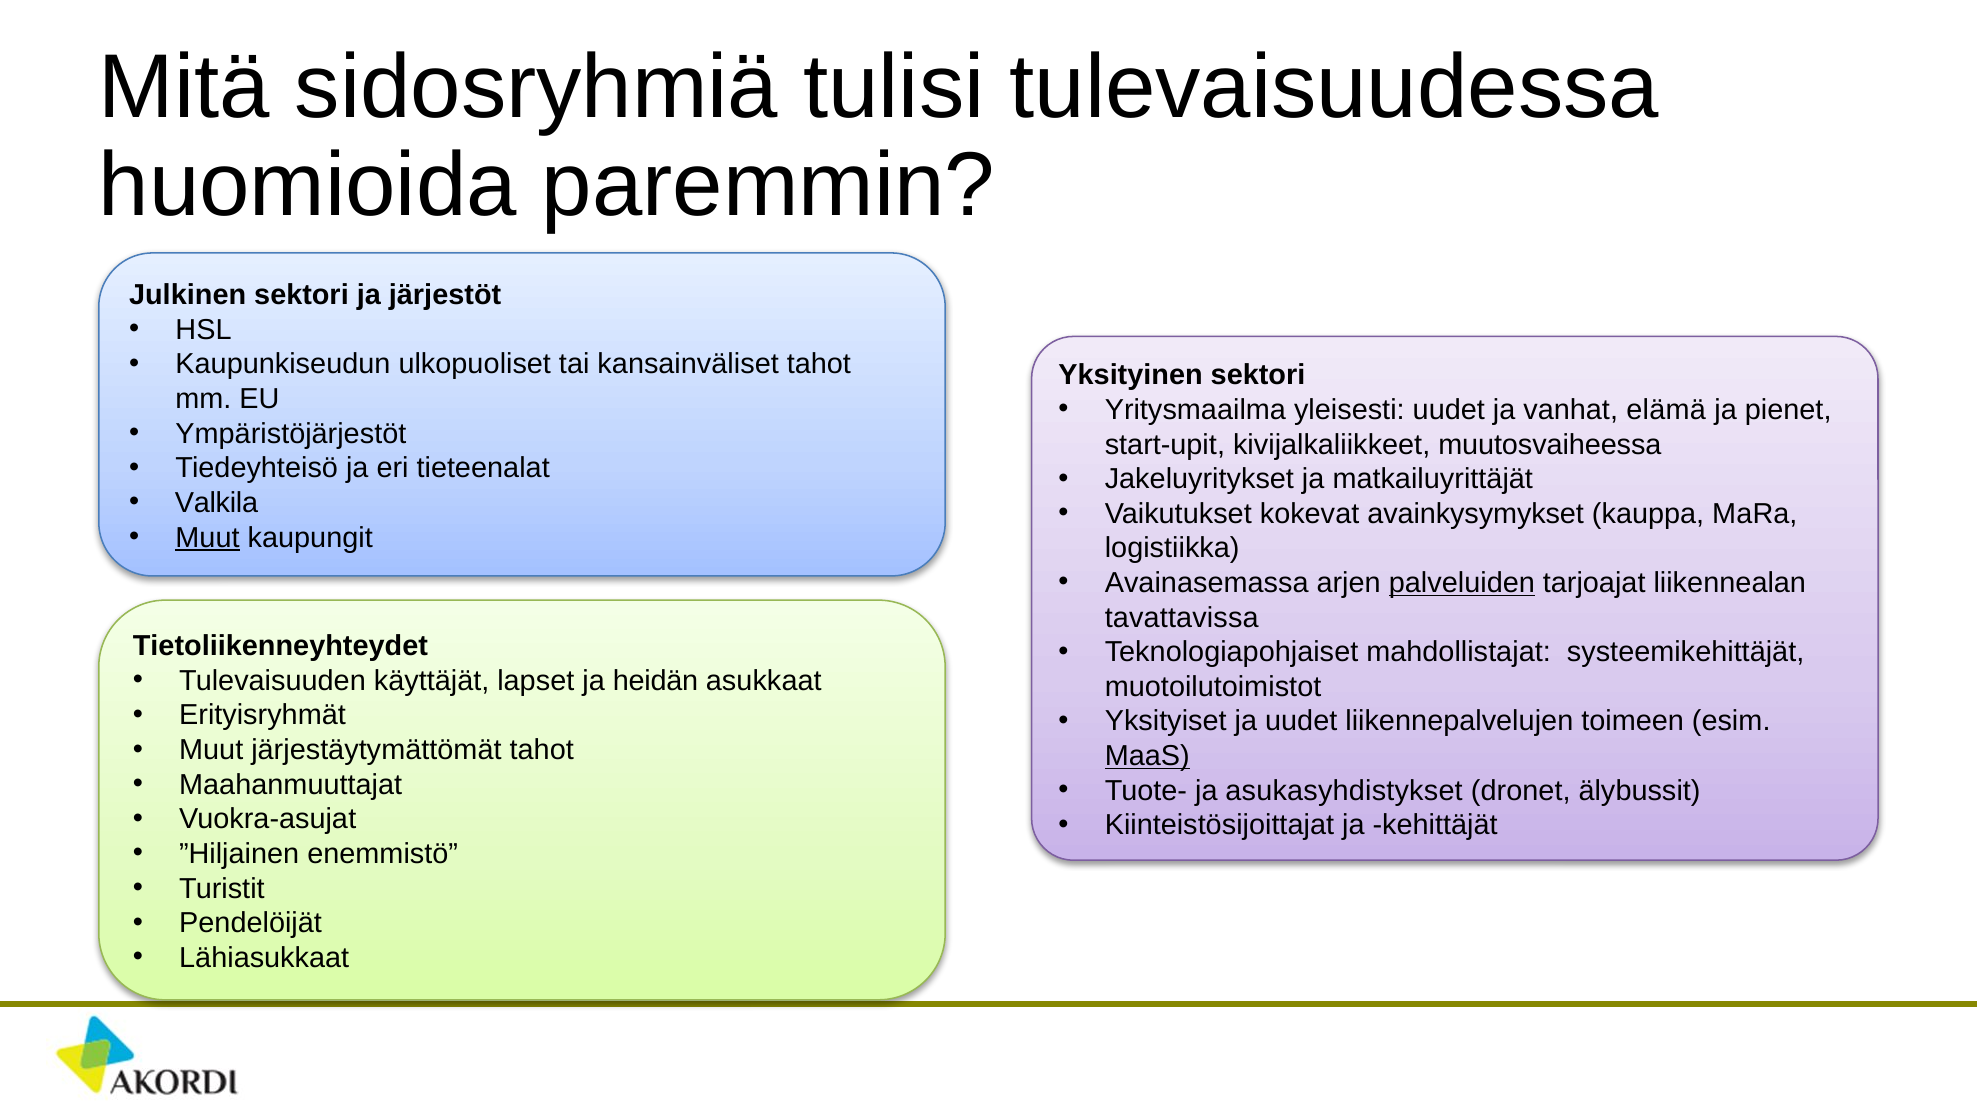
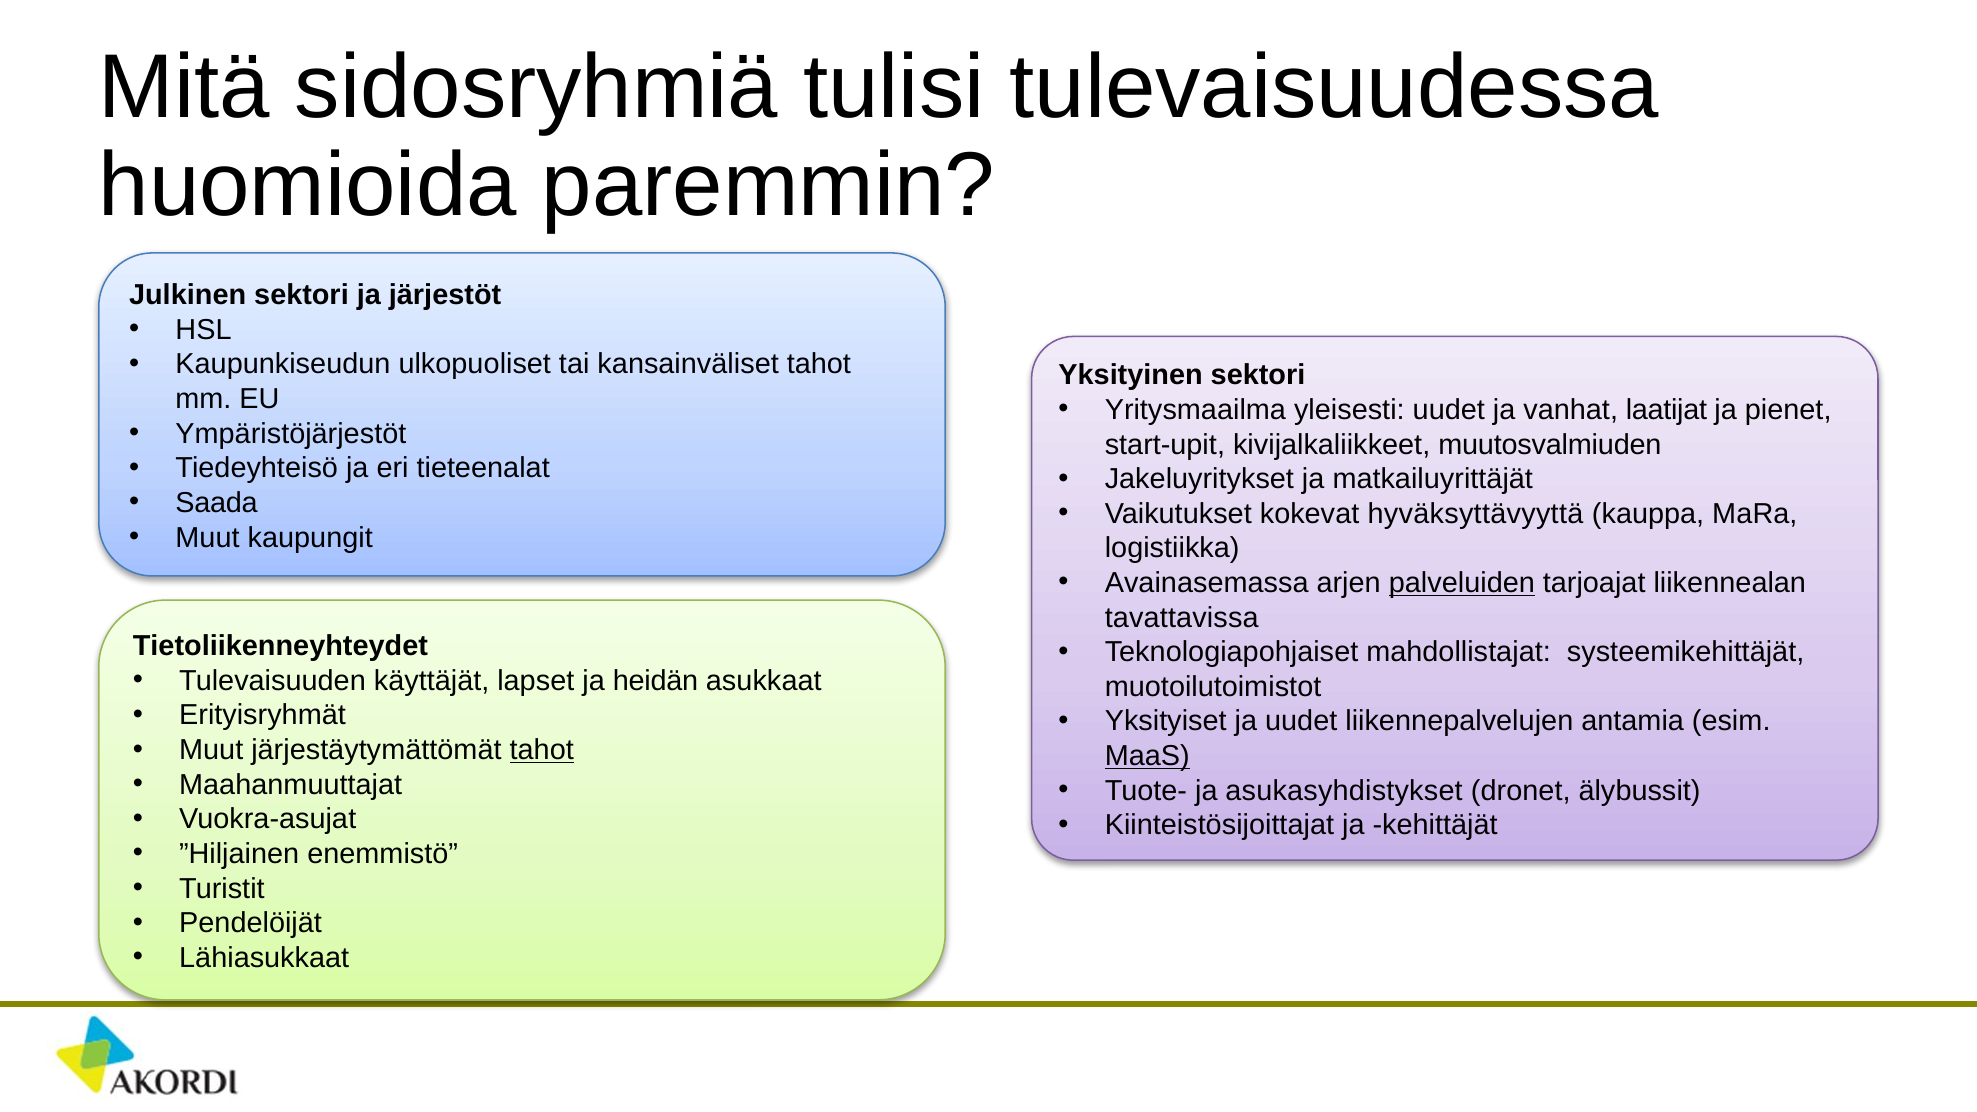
elämä: elämä -> laatijat
muutosvaiheessa: muutosvaiheessa -> muutosvalmiuden
Valkila: Valkila -> Saada
avainkysymykset: avainkysymykset -> hyväksyttävyyttä
Muut at (208, 538) underline: present -> none
toimeen: toimeen -> antamia
tahot at (542, 750) underline: none -> present
